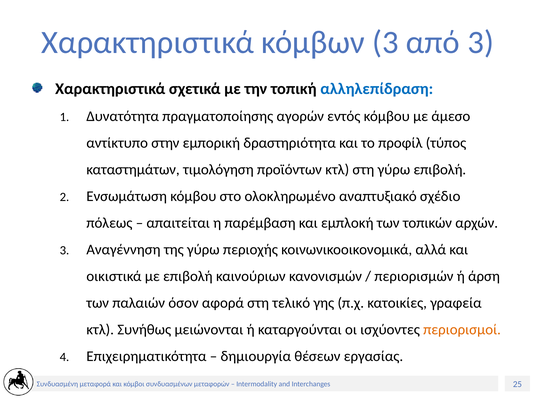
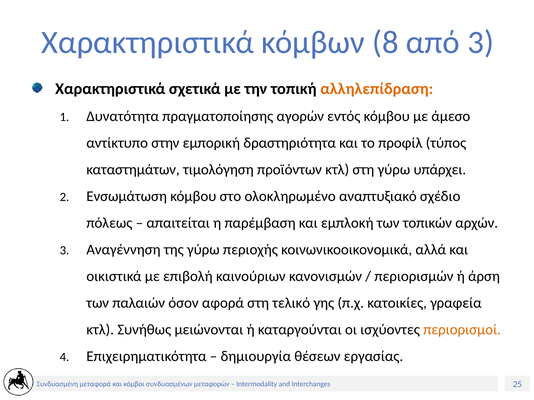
κόμβων 3: 3 -> 8
αλληλεπίδραση colour: blue -> orange
γύρω επιβολή: επιβολή -> υπάρχει
